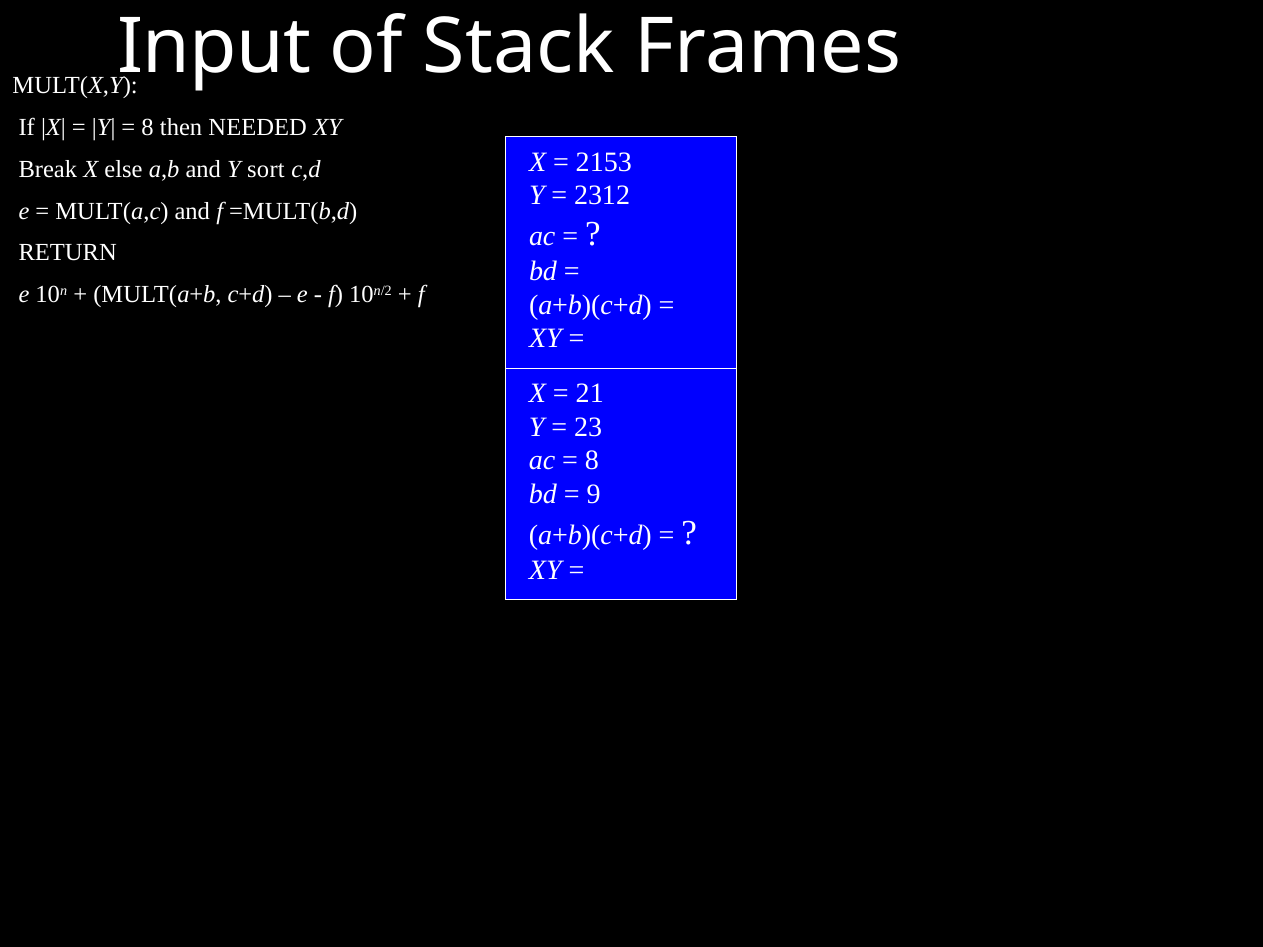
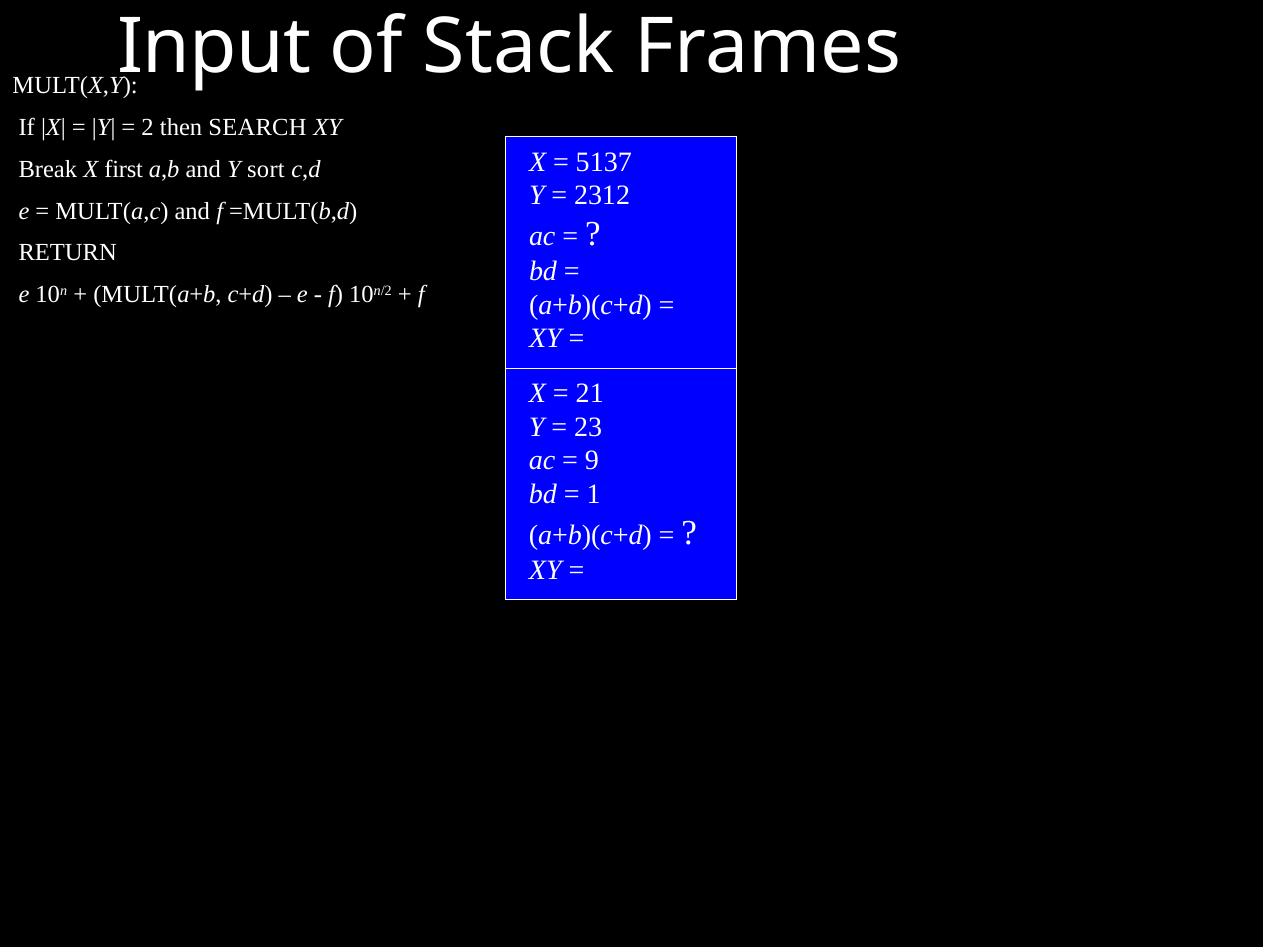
8 at (148, 128): 8 -> 2
NEEDED: NEEDED -> SEARCH
2153: 2153 -> 5137
else: else -> first
8 at (592, 461): 8 -> 9
9: 9 -> 1
